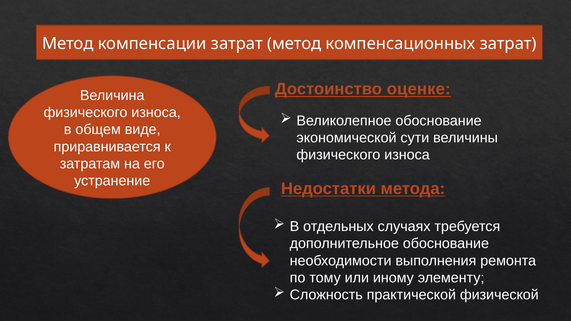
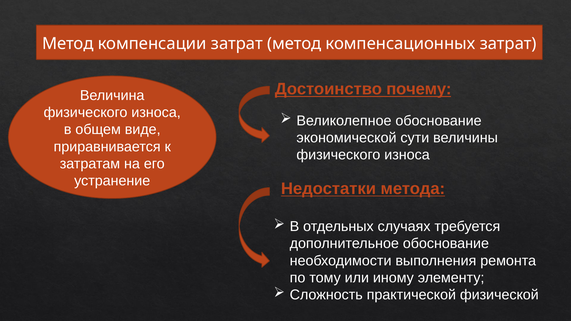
оценке: оценке -> почему
